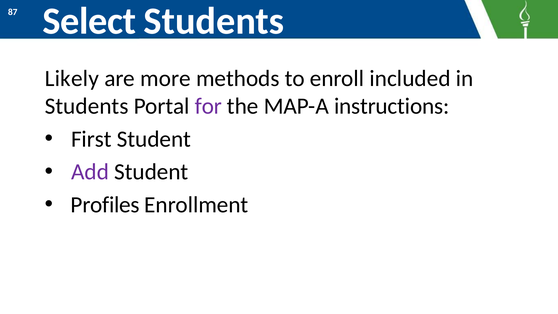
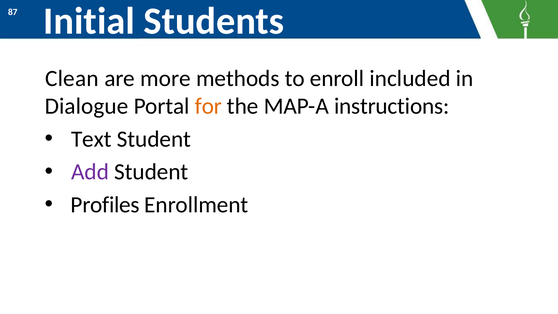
Select: Select -> Initial
Likely: Likely -> Clean
Students at (87, 106): Students -> Dialogue
for colour: purple -> orange
First: First -> Text
